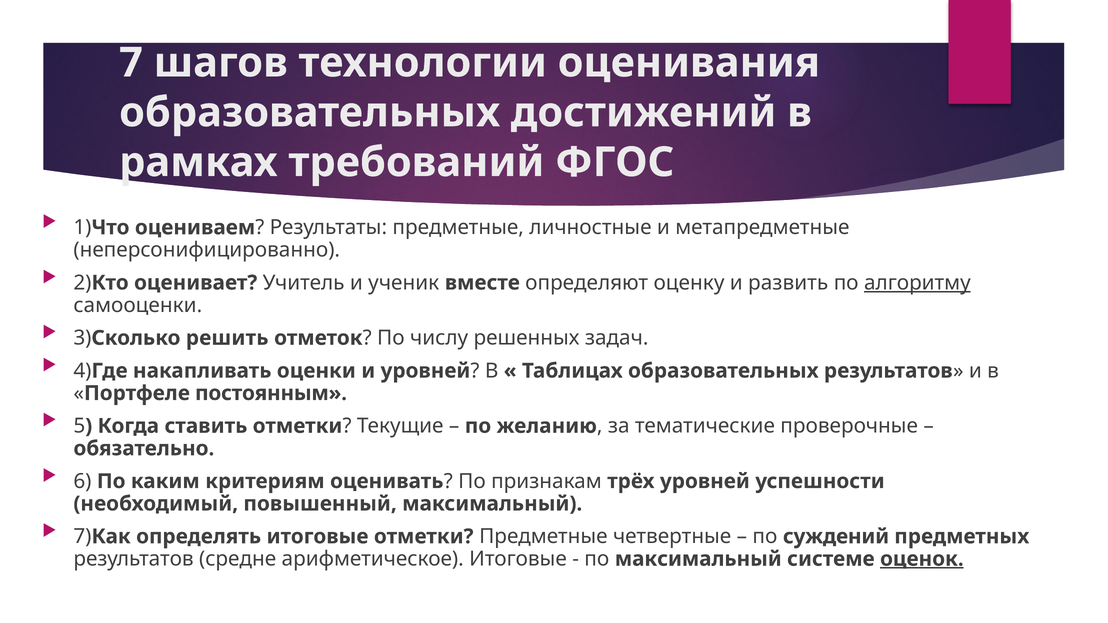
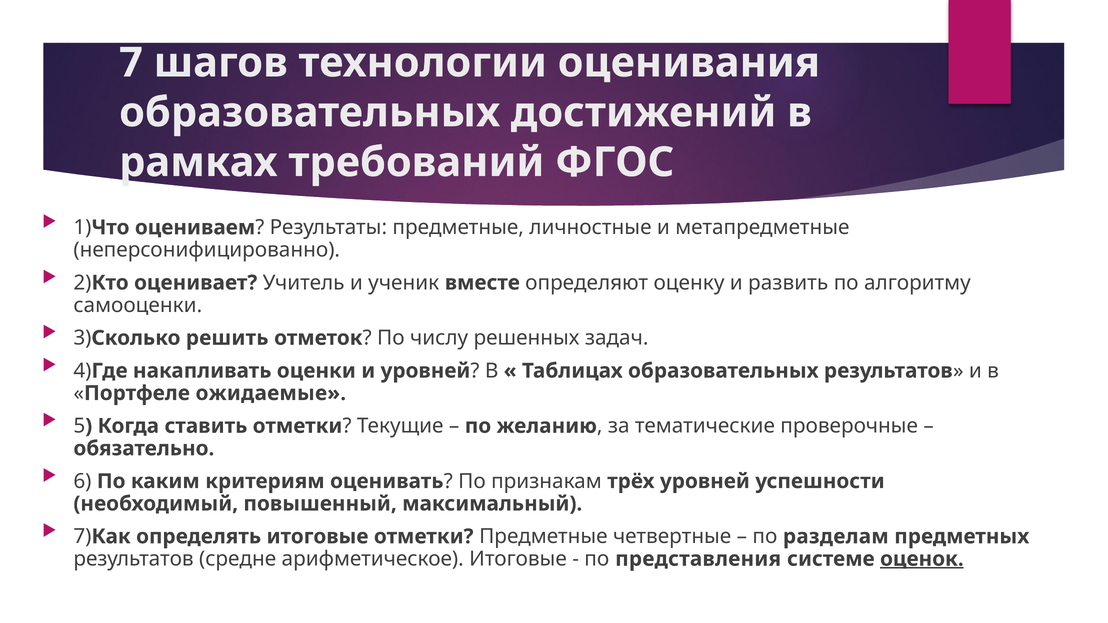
алгоритму underline: present -> none
постоянным: постоянным -> ожидаемые
суждений: суждений -> разделам
по максимальный: максимальный -> представления
